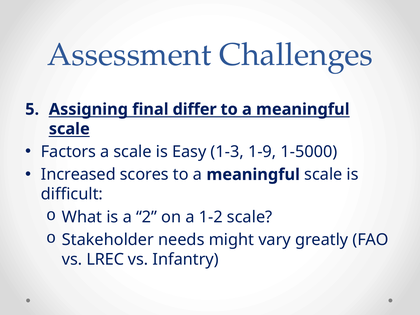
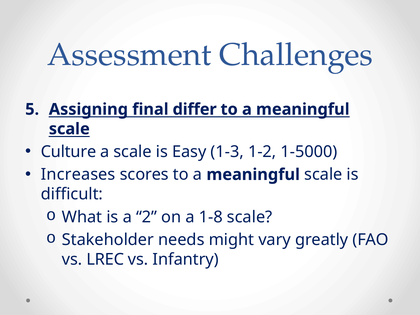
Factors: Factors -> Culture
1-9: 1-9 -> 1-2
Increased: Increased -> Increases
1-2: 1-2 -> 1-8
